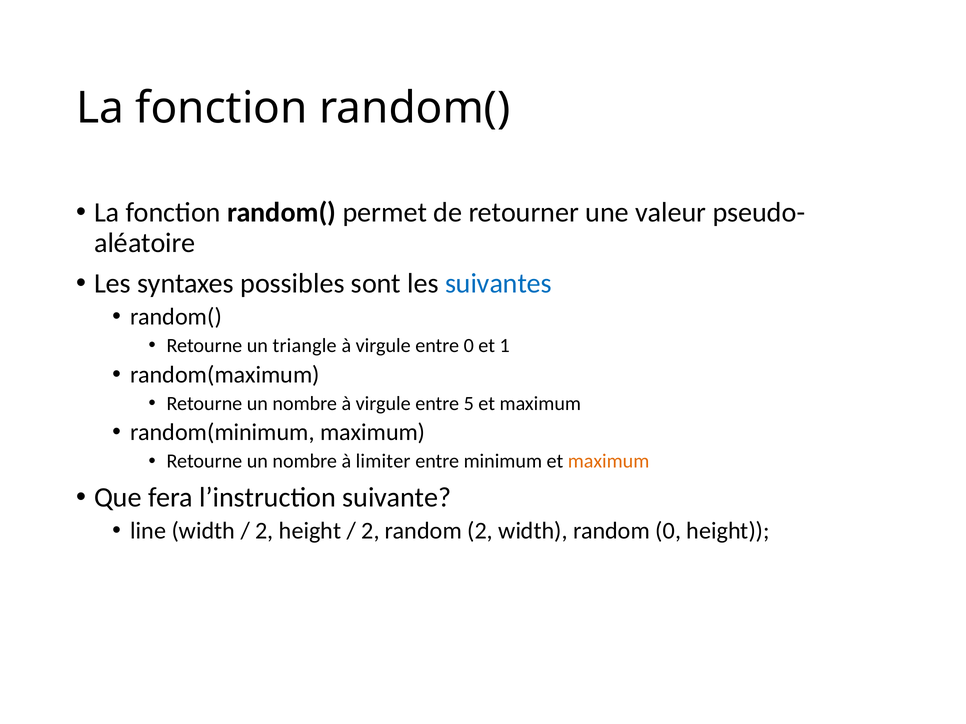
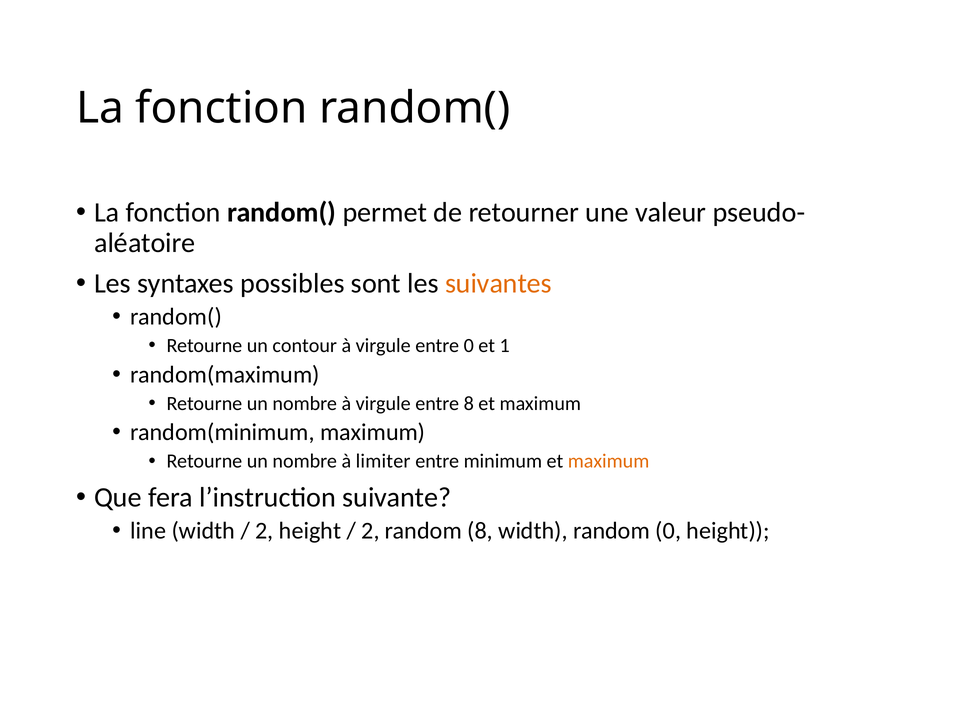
suivantes colour: blue -> orange
triangle: triangle -> contour
entre 5: 5 -> 8
random 2: 2 -> 8
